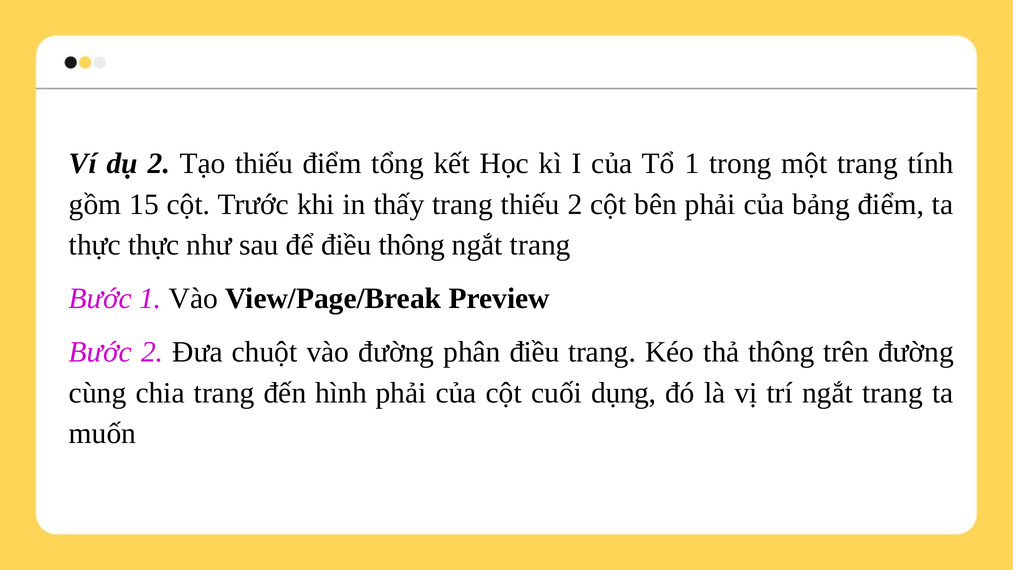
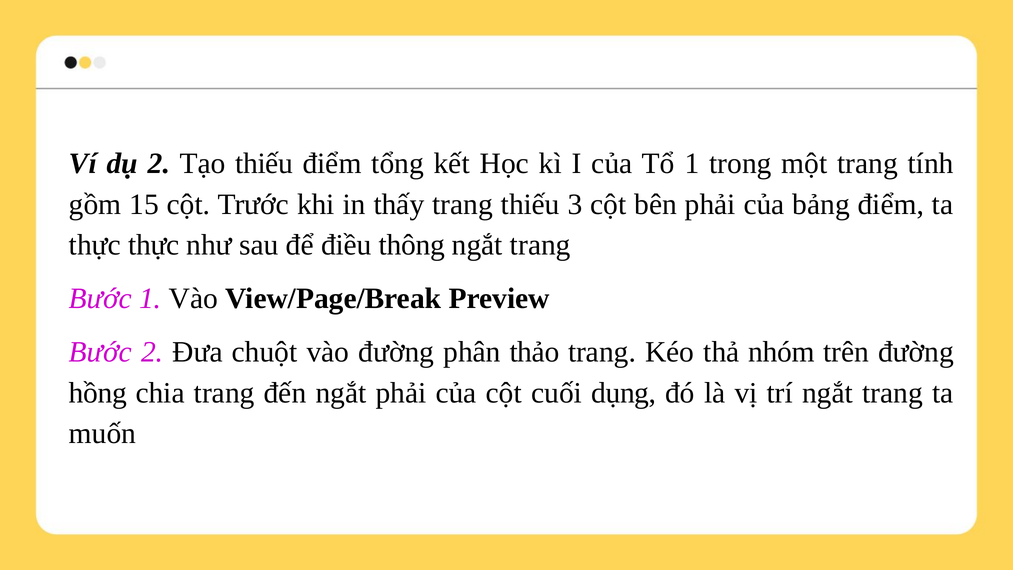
thiếu 2: 2 -> 3
phân điều: điều -> thảo
thả thông: thông -> nhóm
cùng: cùng -> hồng
đến hình: hình -> ngắt
